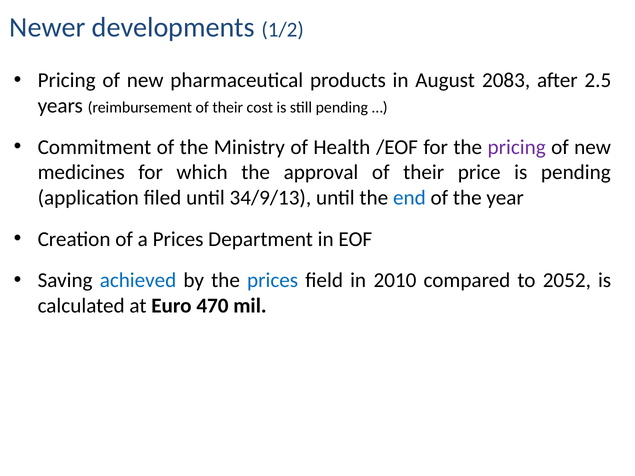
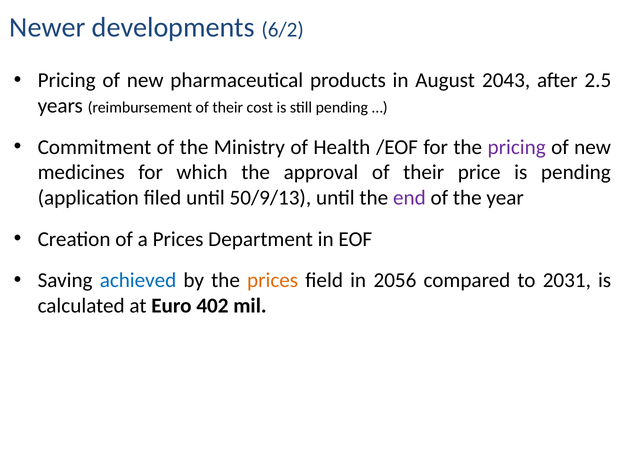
1/2: 1/2 -> 6/2
2083: 2083 -> 2043
34/9/13: 34/9/13 -> 50/9/13
end colour: blue -> purple
prices at (273, 280) colour: blue -> orange
2010: 2010 -> 2056
2052: 2052 -> 2031
470: 470 -> 402
